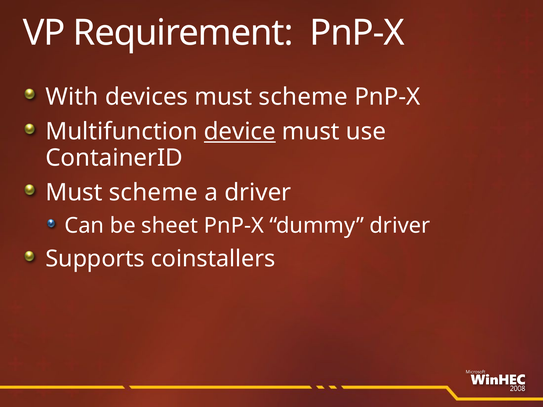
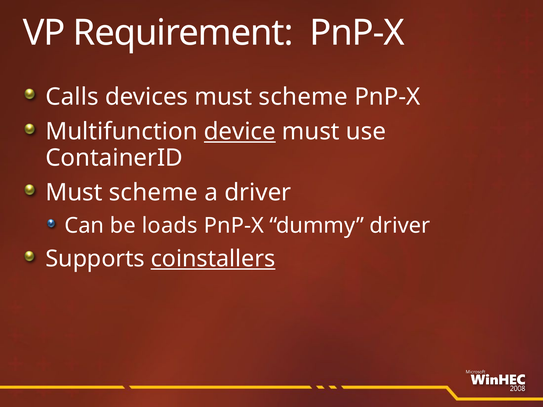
With: With -> Calls
sheet: sheet -> loads
coinstallers underline: none -> present
